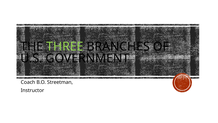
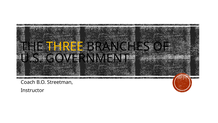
THREE colour: light green -> yellow
